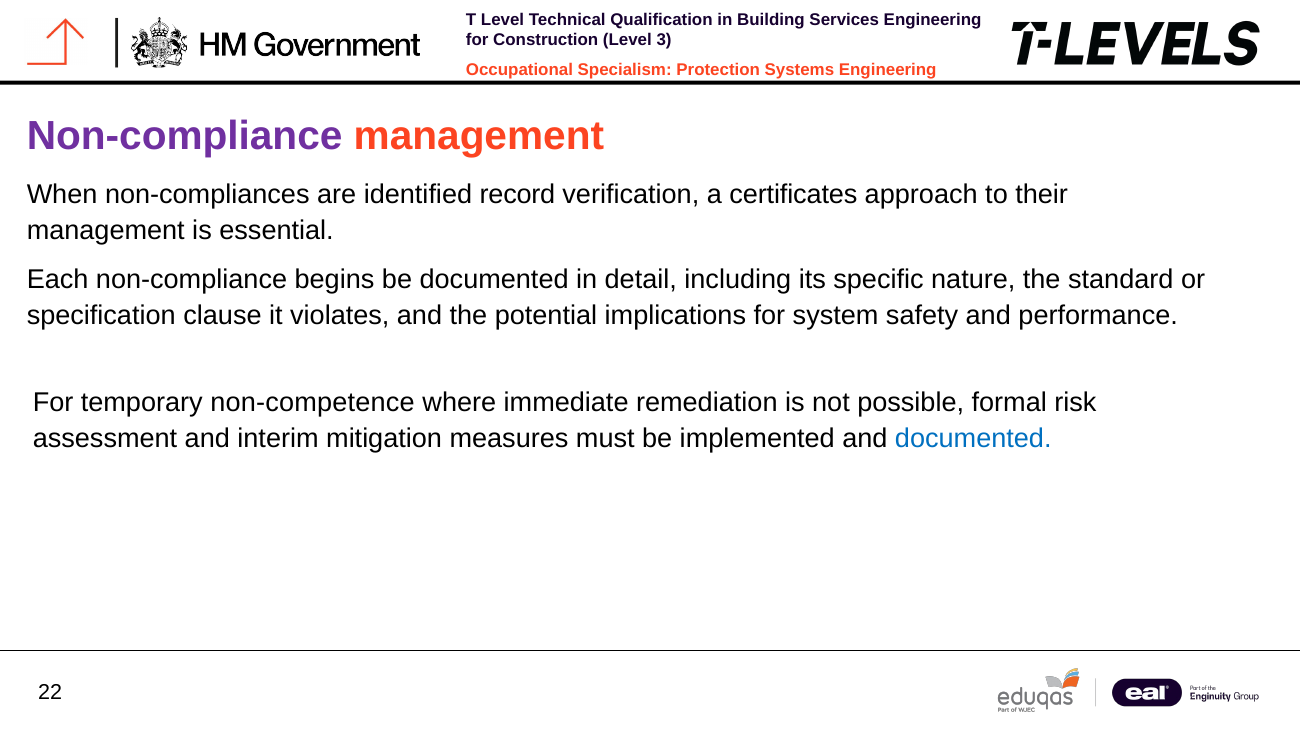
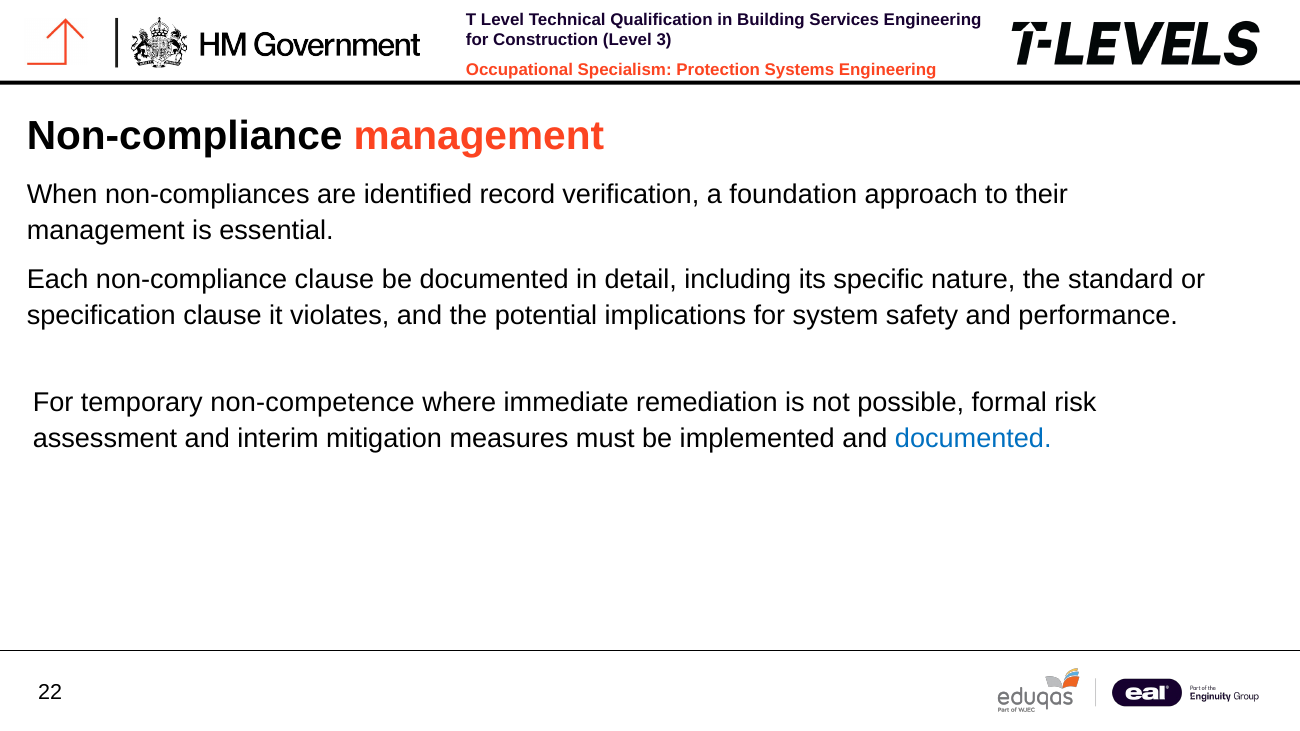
Non-compliance at (185, 136) colour: purple -> black
certificates: certificates -> foundation
non-compliance begins: begins -> clause
